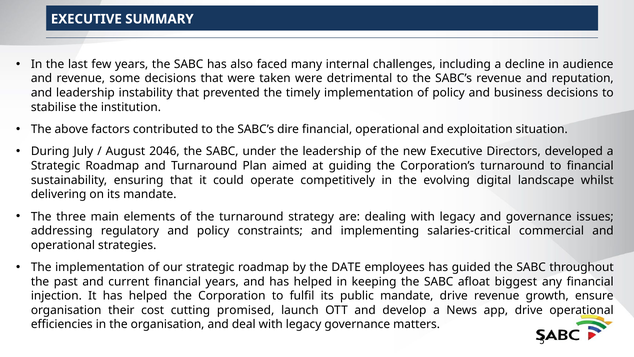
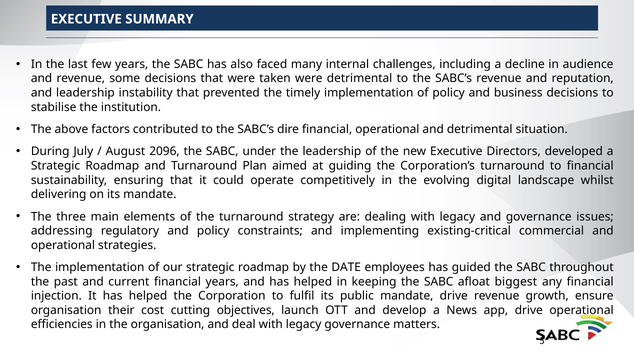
and exploitation: exploitation -> detrimental
2046: 2046 -> 2096
salaries-critical: salaries-critical -> existing-critical
promised: promised -> objectives
